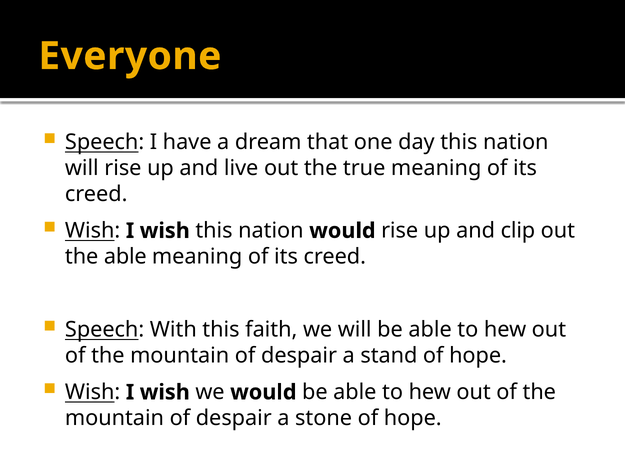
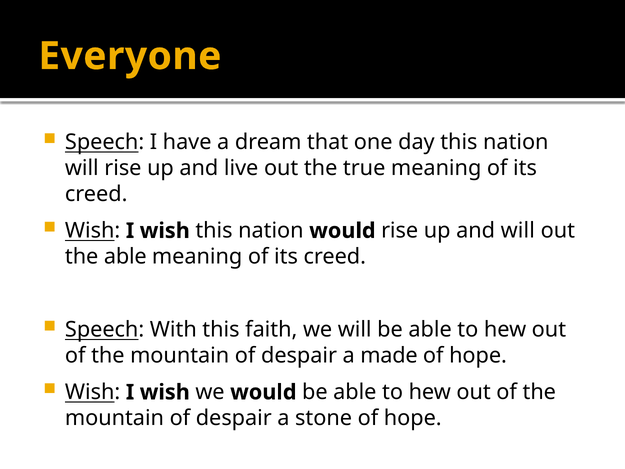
and clip: clip -> will
stand: stand -> made
